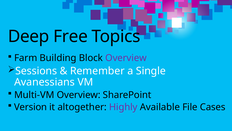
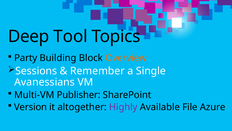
Free: Free -> Tool
Farm: Farm -> Party
Overview at (126, 58) colour: purple -> orange
Multi-VM Overview: Overview -> Publisher
Cases: Cases -> Azure
